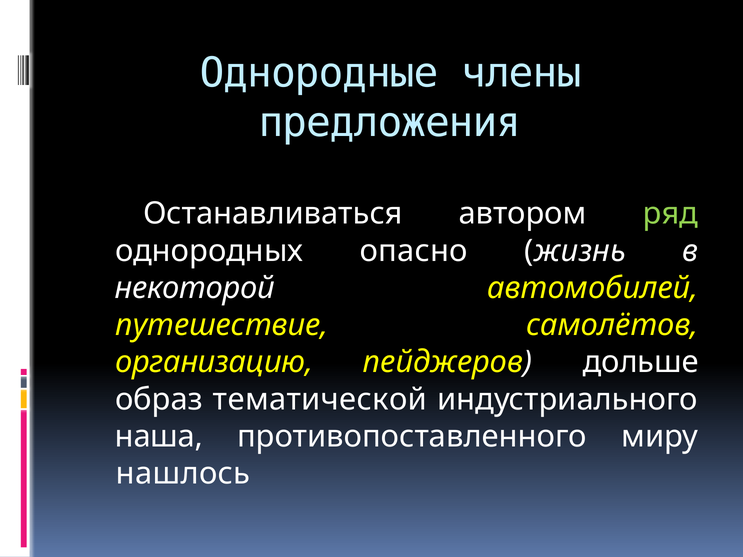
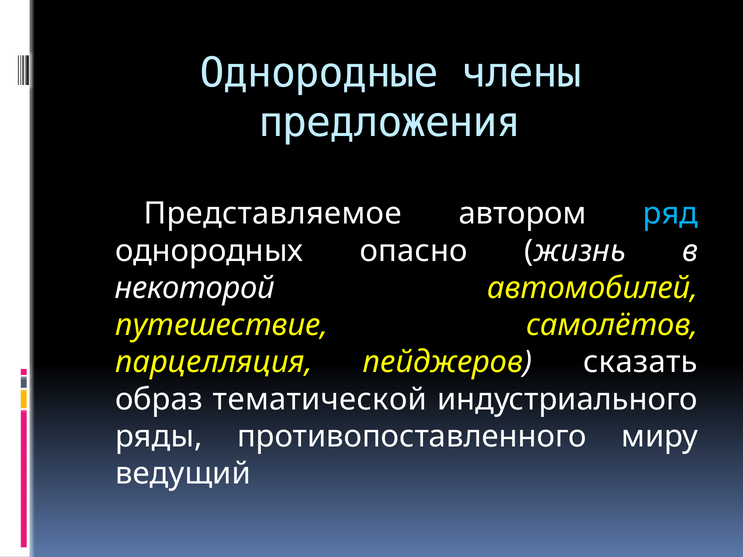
Останавливаться: Останавливаться -> Представляемое
ряд colour: light green -> light blue
организацию: организацию -> парцелляция
дольше: дольше -> сказать
наша: наша -> ряды
нашлось: нашлось -> ведущий
